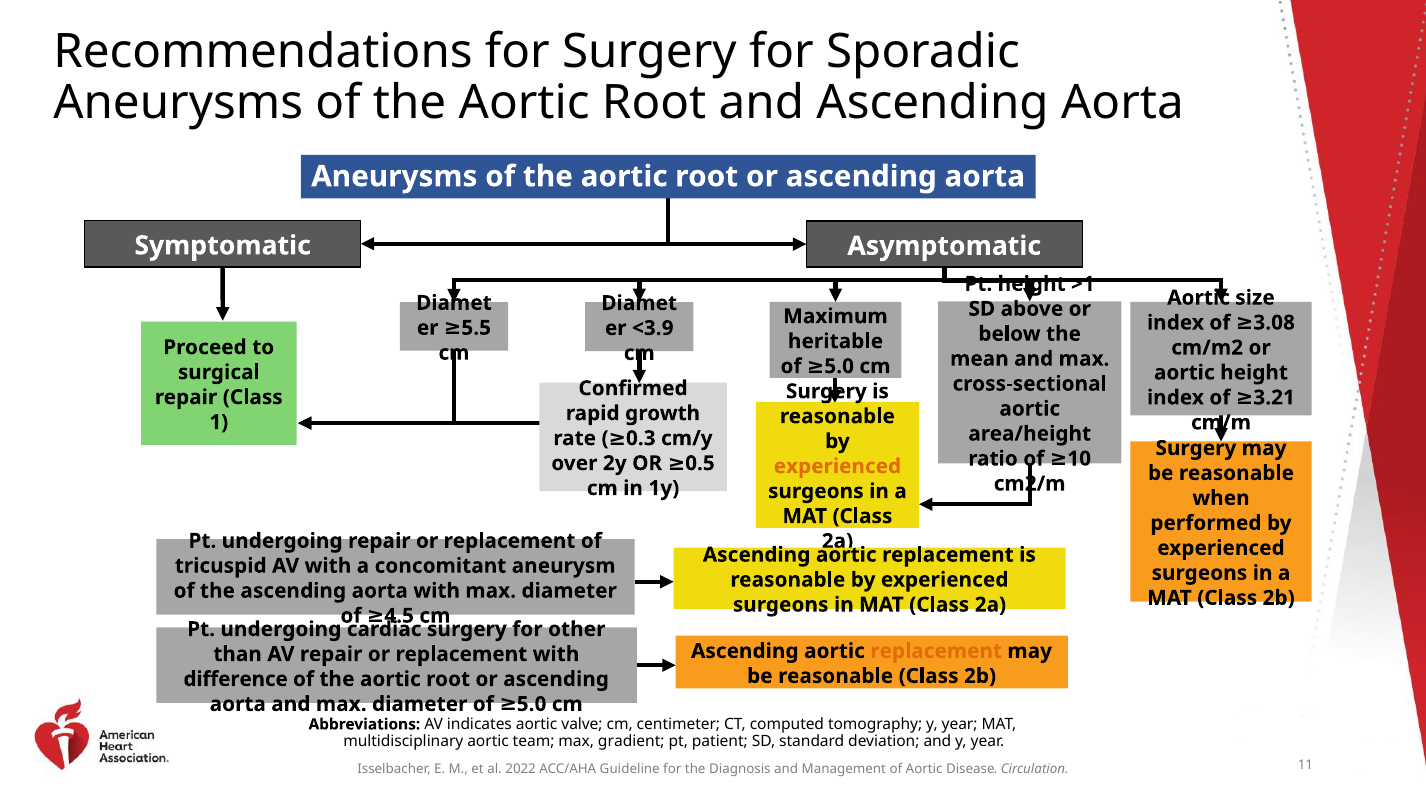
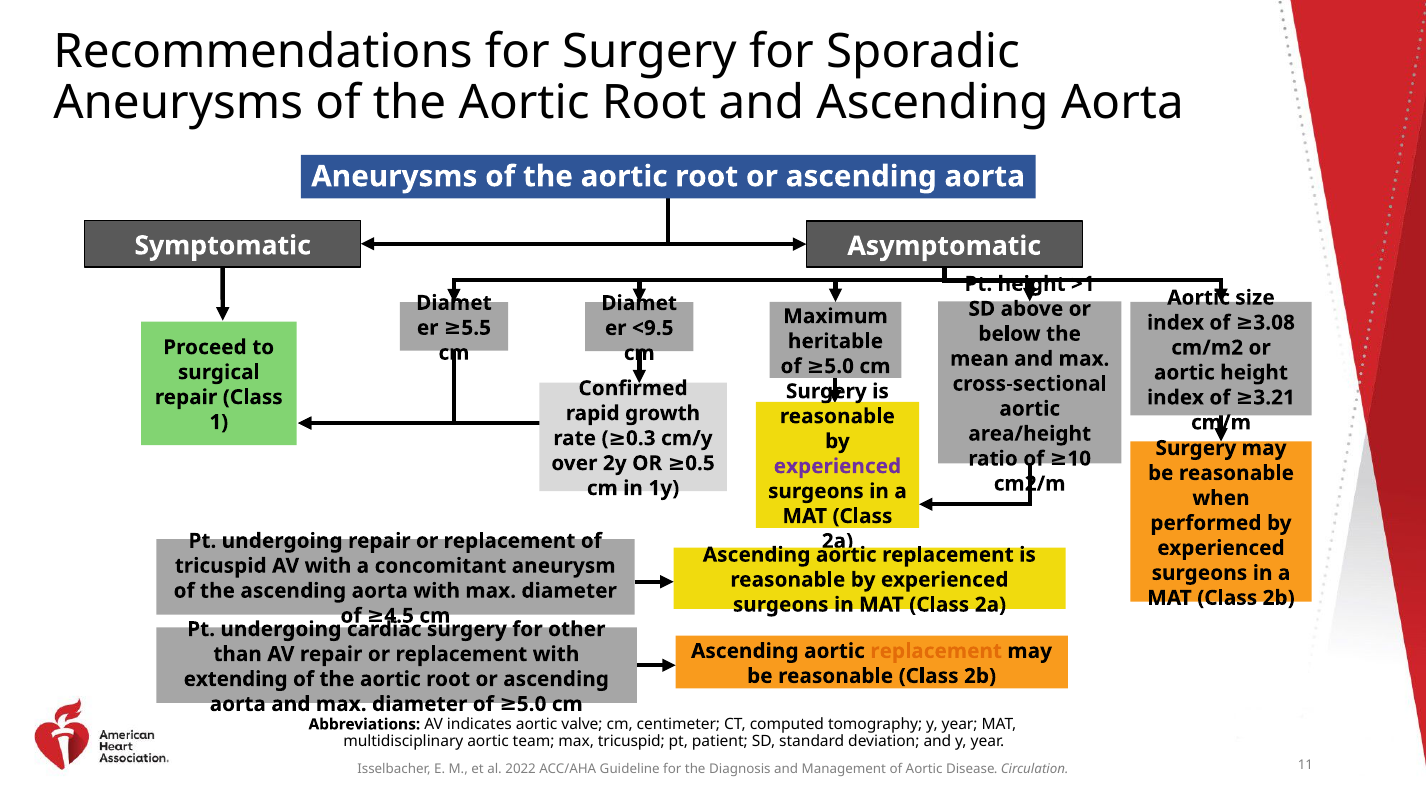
<3.9: <3.9 -> <9.5
experienced at (837, 466) colour: orange -> purple
difference: difference -> extending
max gradient: gradient -> tricuspid
